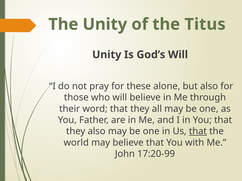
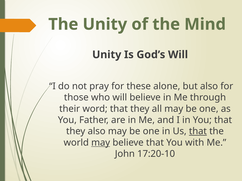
Titus: Titus -> Mind
may at (101, 143) underline: none -> present
17:20-99: 17:20-99 -> 17:20-10
